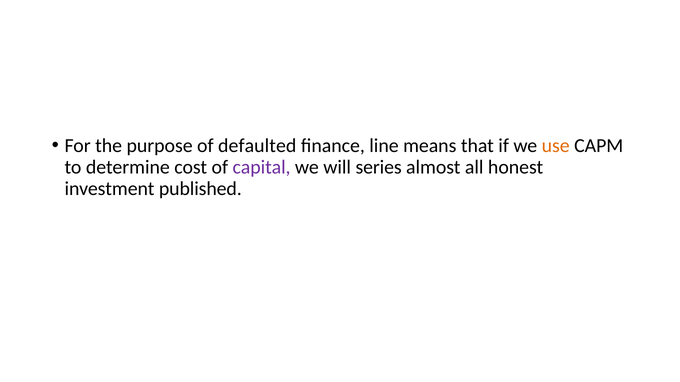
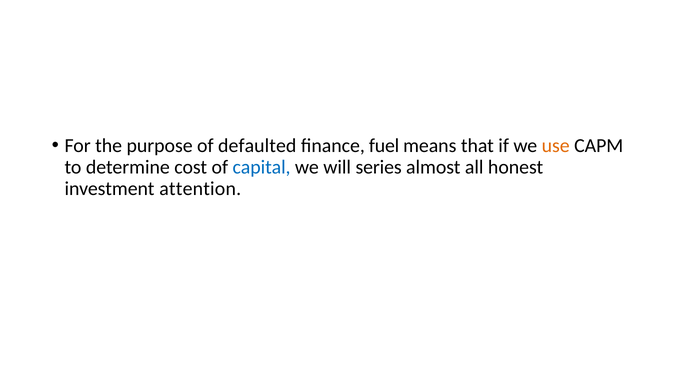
line: line -> fuel
capital colour: purple -> blue
published: published -> attention
